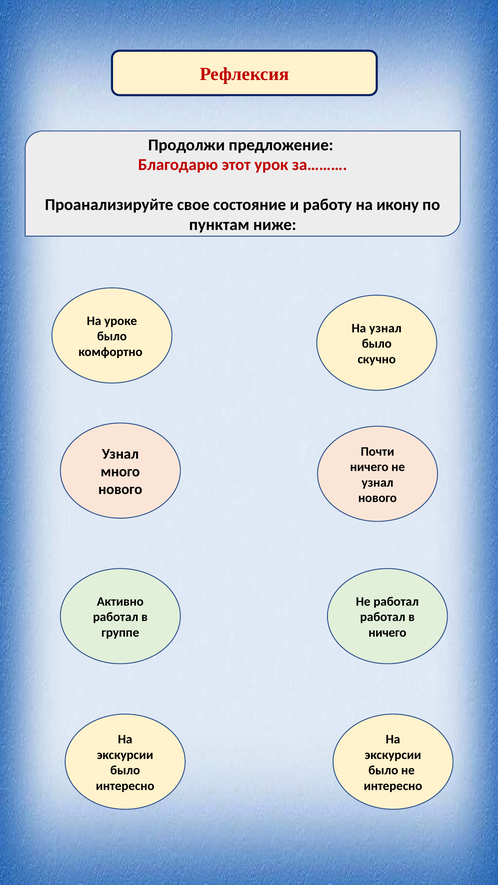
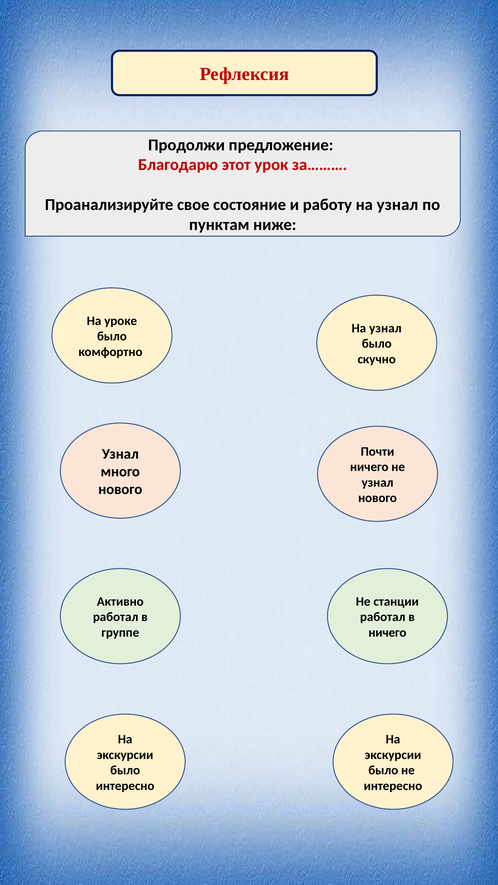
работу на икону: икону -> узнал
Не работал: работал -> станции
